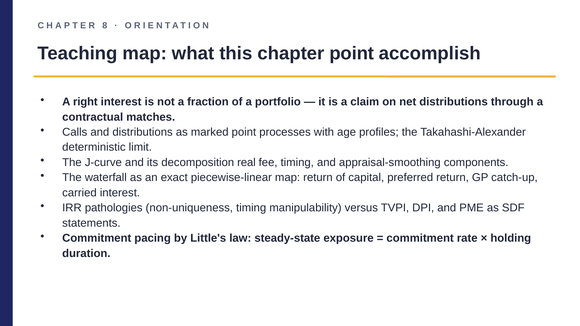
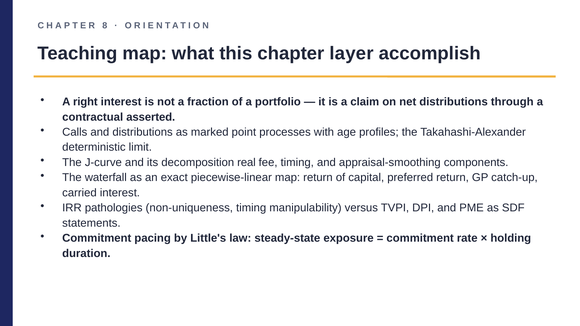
chapter point: point -> layer
matches: matches -> asserted
